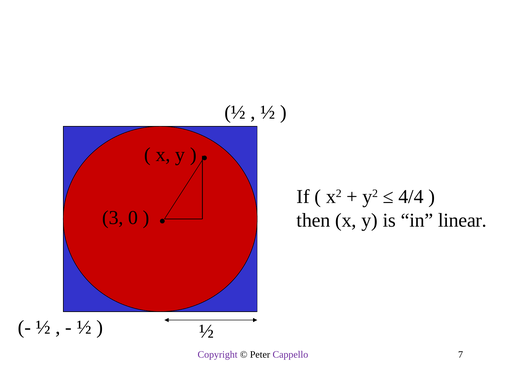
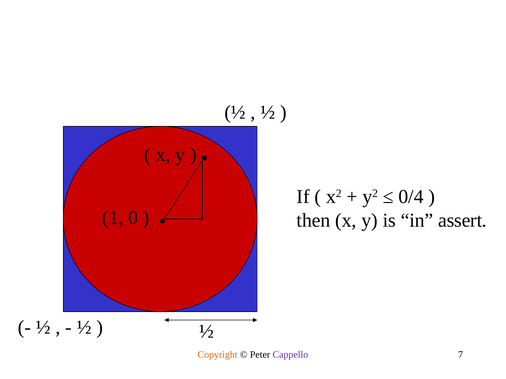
4/4: 4/4 -> 0/4
3: 3 -> 1
linear: linear -> assert
Copyright colour: purple -> orange
